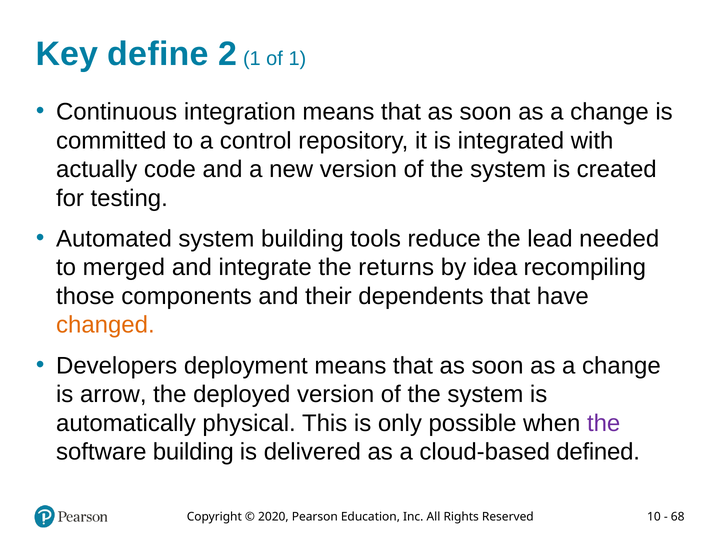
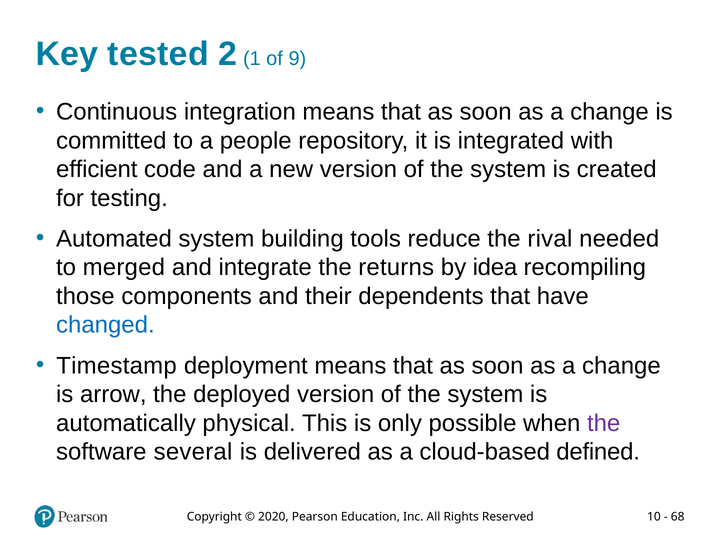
define: define -> tested
of 1: 1 -> 9
control: control -> people
actually: actually -> efficient
lead: lead -> rival
changed colour: orange -> blue
Developers: Developers -> Timestamp
software building: building -> several
